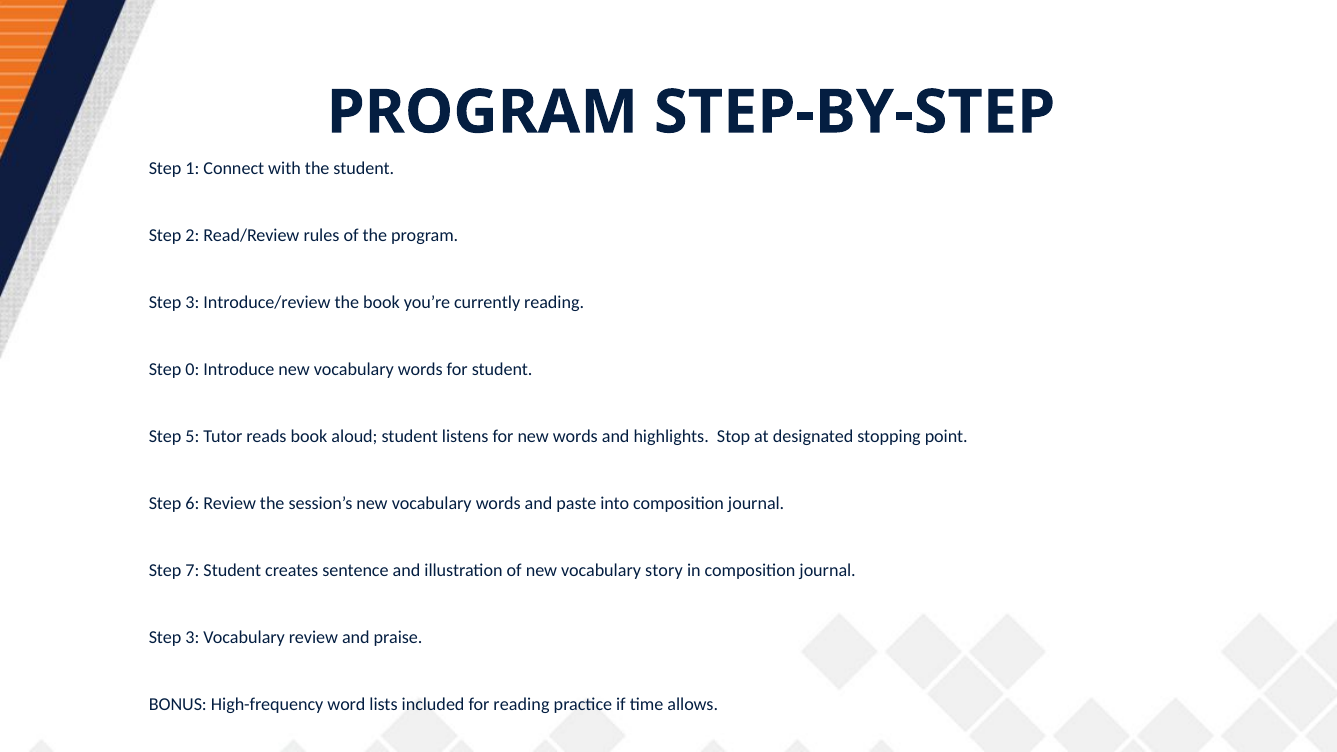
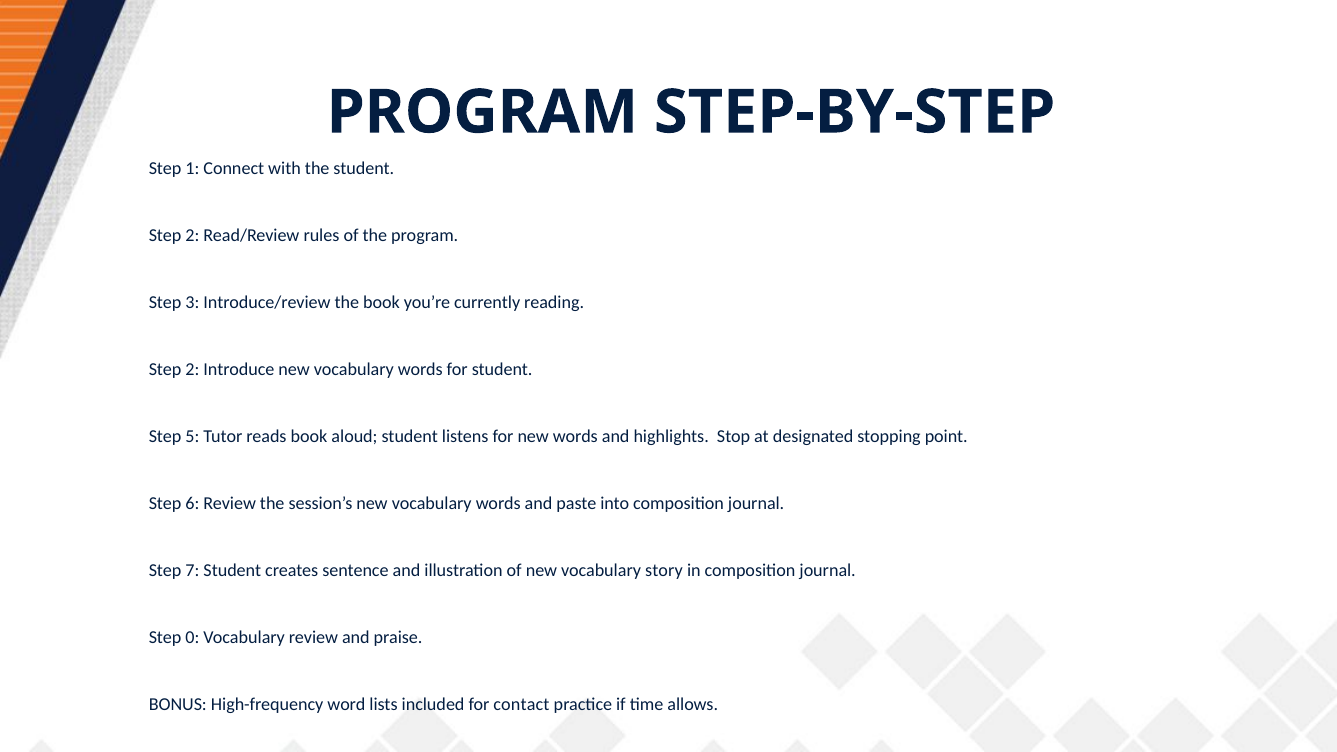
0 at (192, 369): 0 -> 2
3 at (192, 637): 3 -> 0
for reading: reading -> contact
